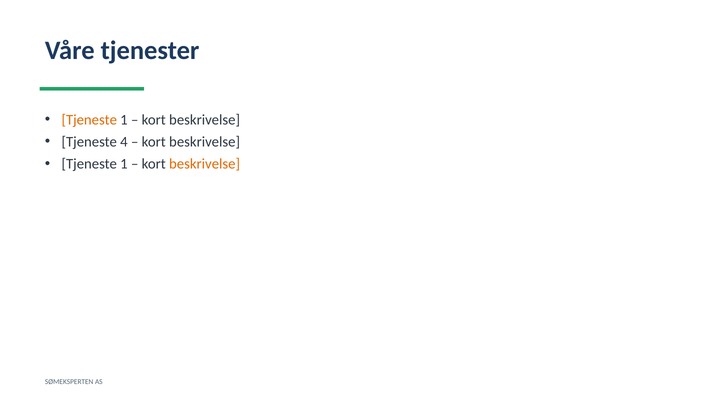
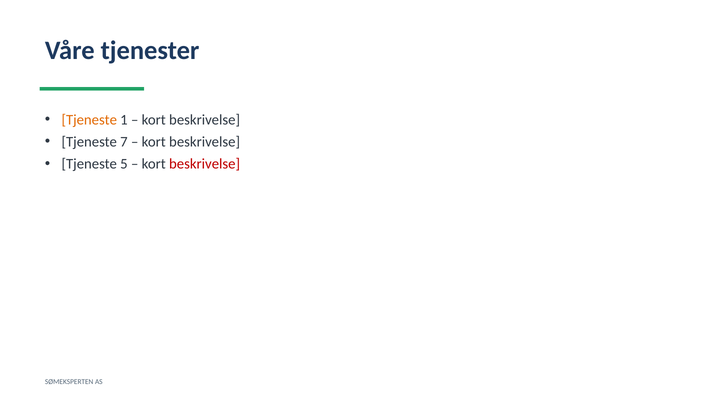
4: 4 -> 7
1 at (124, 164): 1 -> 5
beskrivelse at (205, 164) colour: orange -> red
